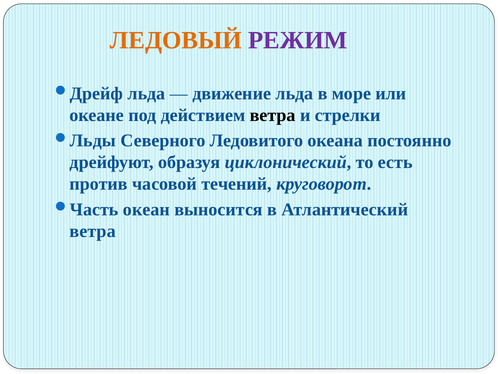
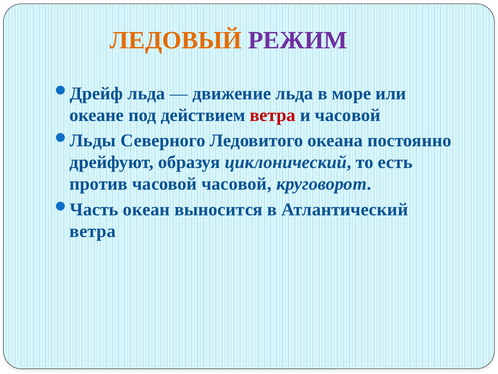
ветра at (273, 115) colour: black -> red
и стрелки: стрелки -> часовой
часовой течений: течений -> часовой
